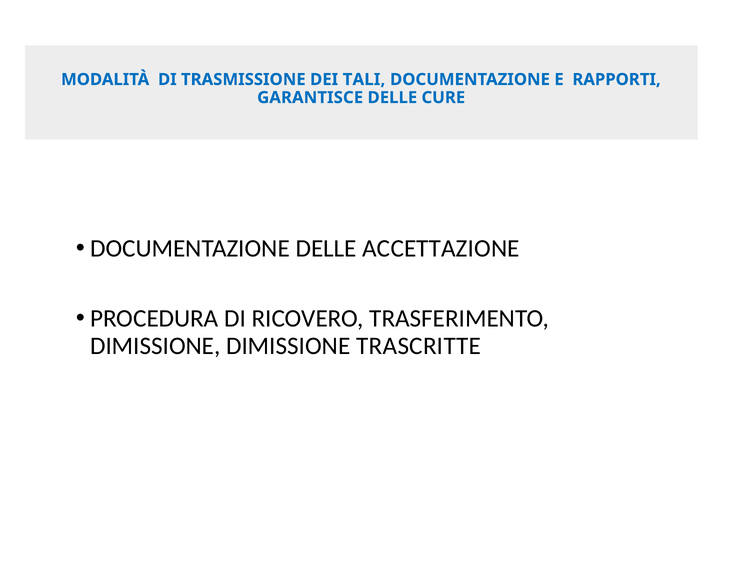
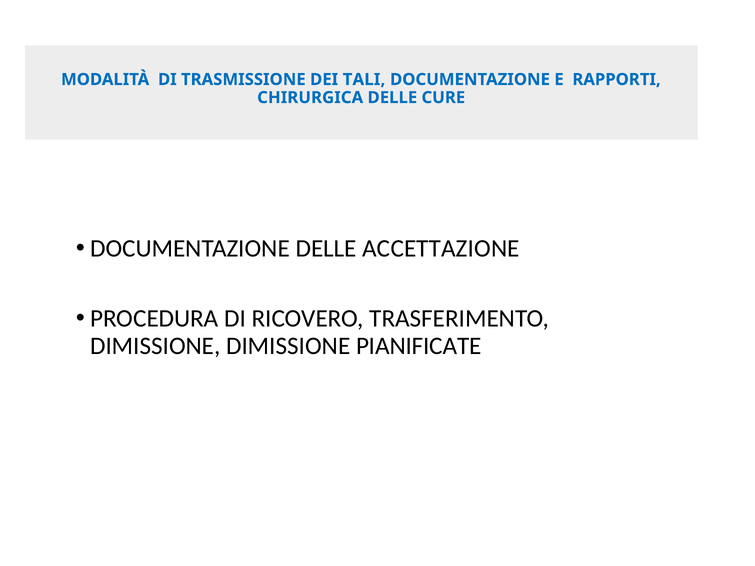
GARANTISCE: GARANTISCE -> CHIRURGICA
TRASCRITTE: TRASCRITTE -> PIANIFICATE
